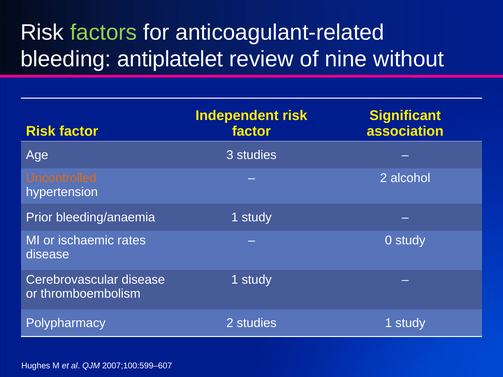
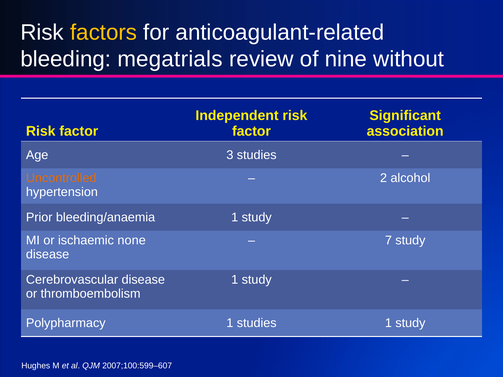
factors colour: light green -> yellow
antiplatelet: antiplatelet -> megatrials
rates: rates -> none
0: 0 -> 7
Polypharmacy 2: 2 -> 1
